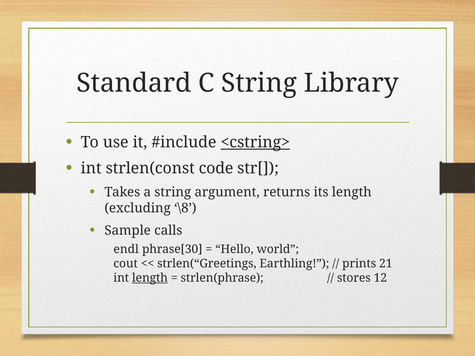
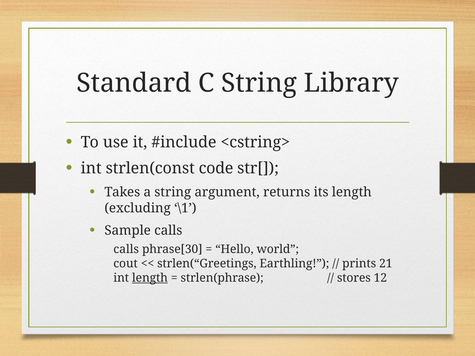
<cstring> underline: present -> none
\8: \8 -> \1
endl at (126, 249): endl -> calls
